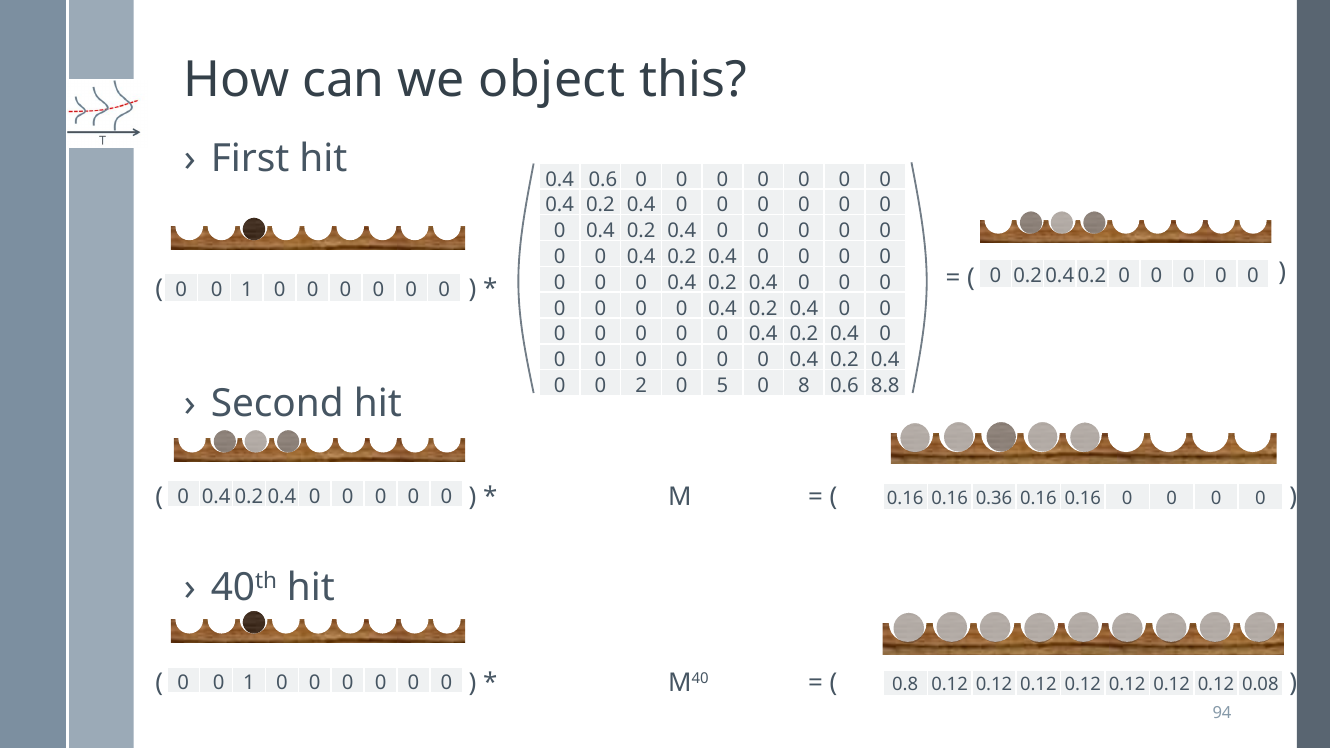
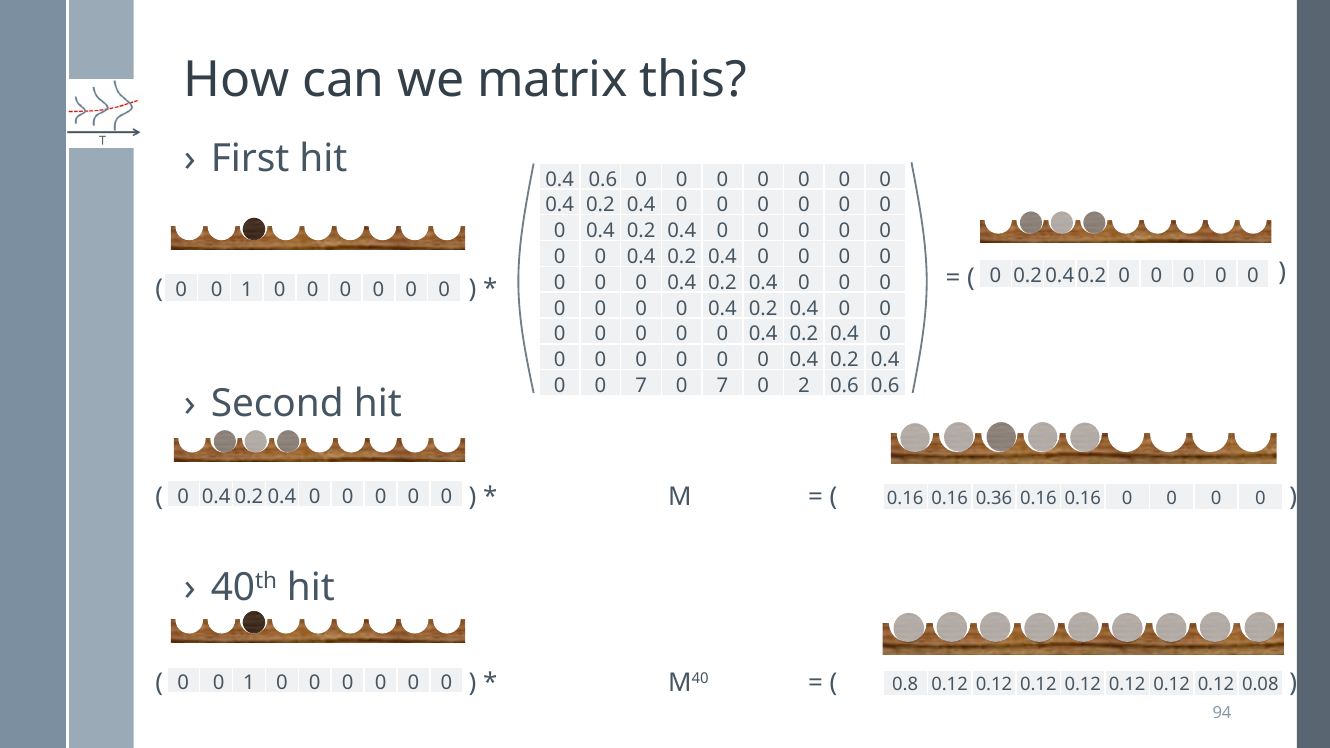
object: object -> matrix
2 at (641, 386): 2 -> 7
5 at (722, 386): 5 -> 7
8: 8 -> 2
0.6 8.8: 8.8 -> 0.6
